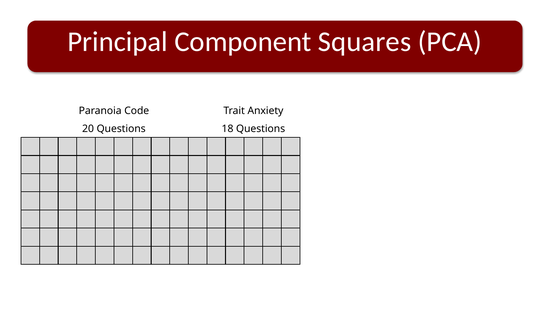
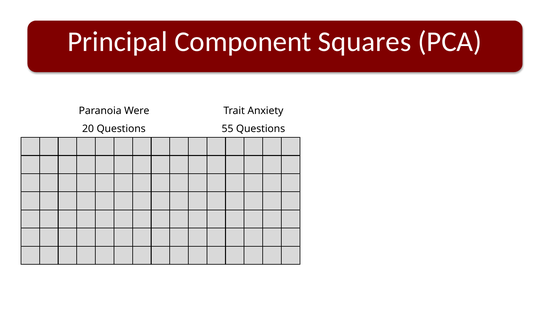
Code: Code -> Were
18: 18 -> 55
